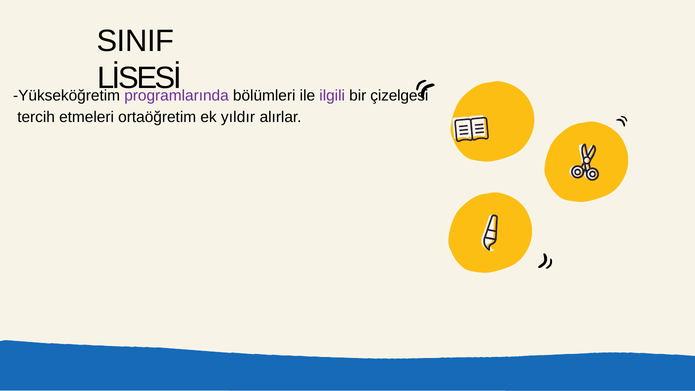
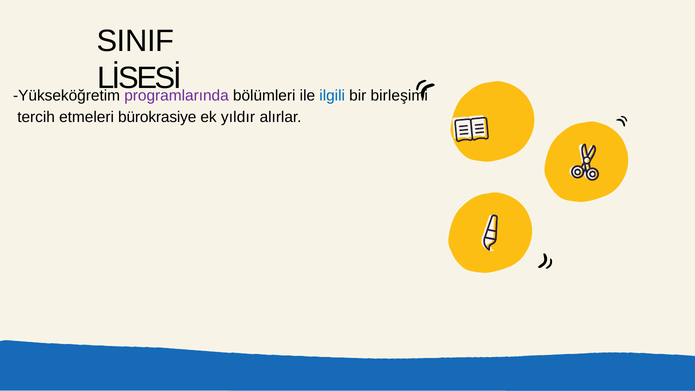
ilgili colour: purple -> blue
çizelgesi: çizelgesi -> birleşimi
ortaöğretim: ortaöğretim -> bürokrasiye
